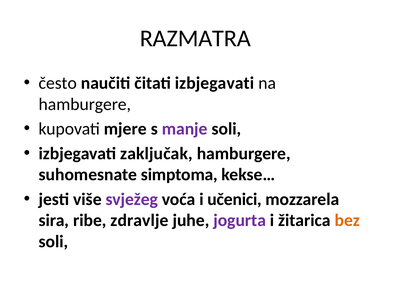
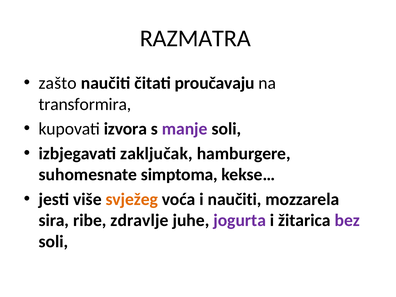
često: često -> zašto
čitati izbjegavati: izbjegavati -> proučavaju
hamburgere at (85, 104): hamburgere -> transformira
mjere: mjere -> izvora
svježeg colour: purple -> orange
i učenici: učenici -> naučiti
bez colour: orange -> purple
